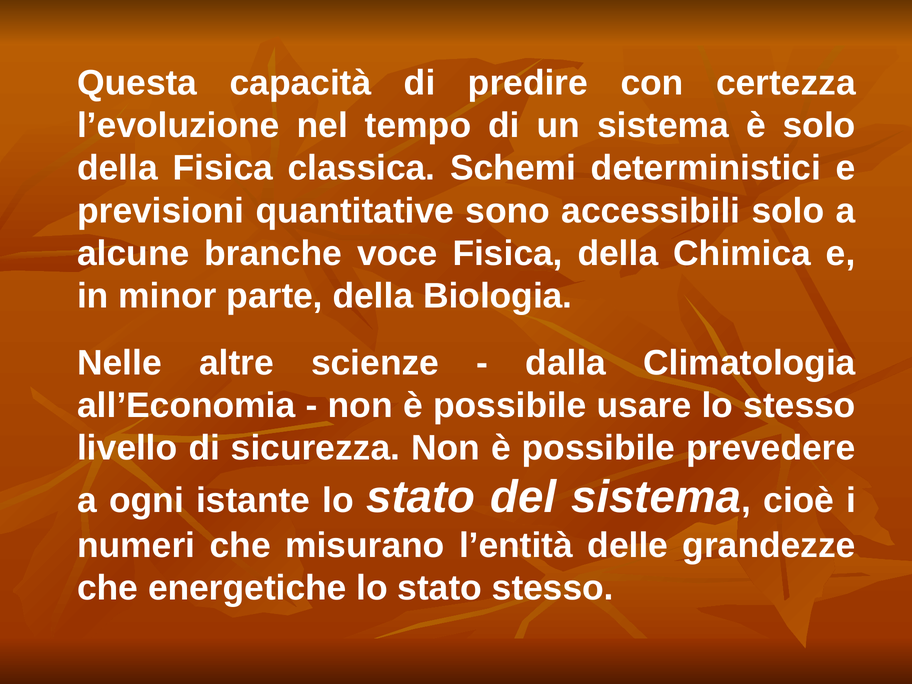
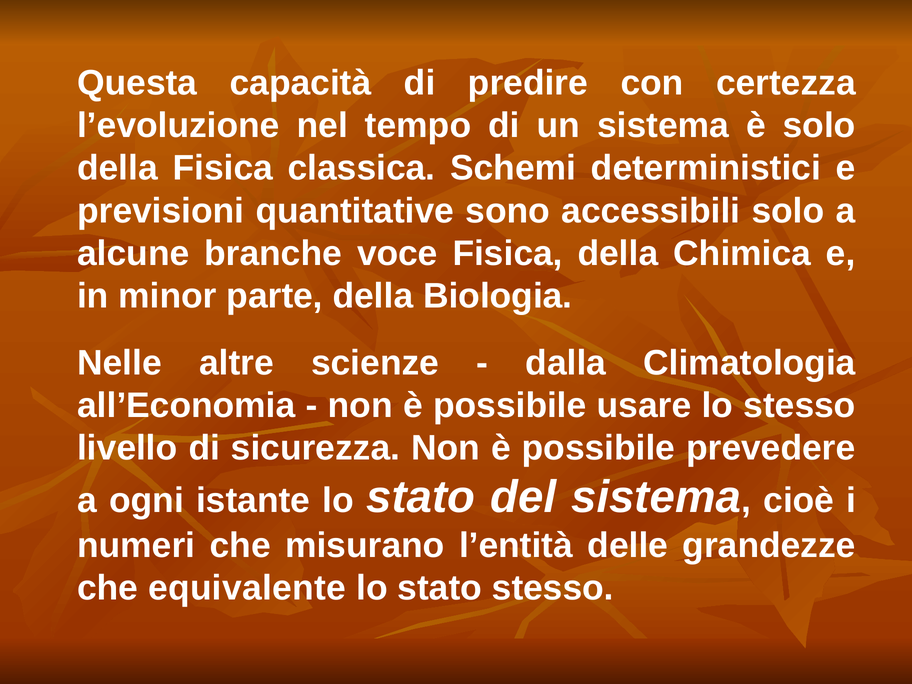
energetiche: energetiche -> equivalente
